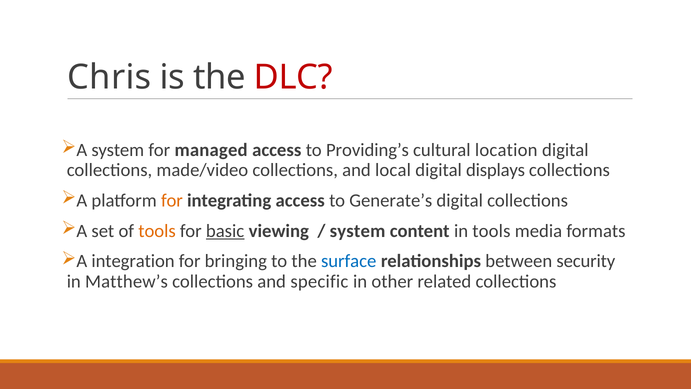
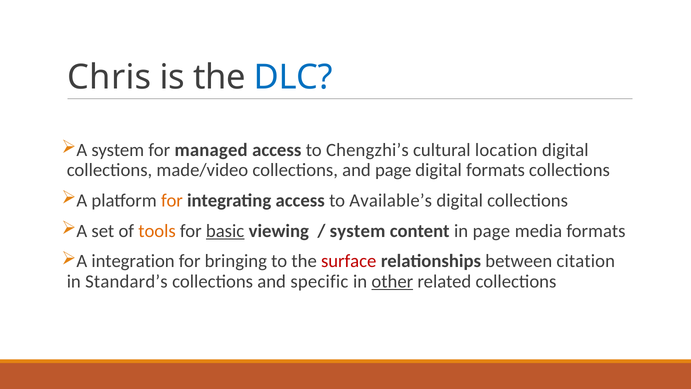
DLC colour: red -> blue
Providing’s: Providing’s -> Chengzhi’s
and local: local -> page
digital displays: displays -> formats
Generate’s: Generate’s -> Available’s
in tools: tools -> page
surface colour: blue -> red
security: security -> citation
Matthew’s: Matthew’s -> Standard’s
other underline: none -> present
